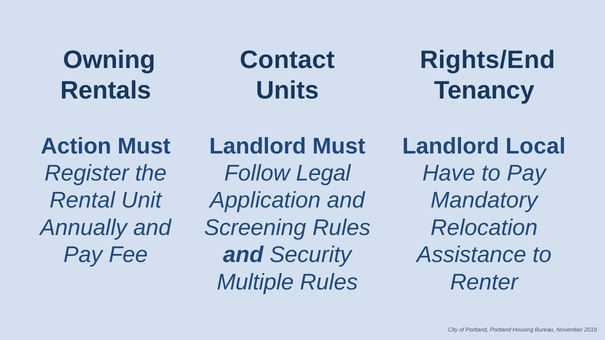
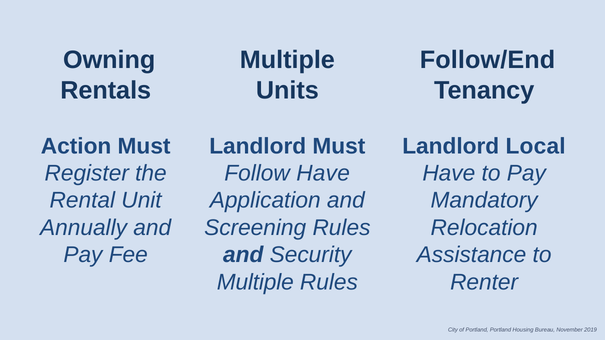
Contact at (287, 60): Contact -> Multiple
Rights/End: Rights/End -> Follow/End
Follow Legal: Legal -> Have
